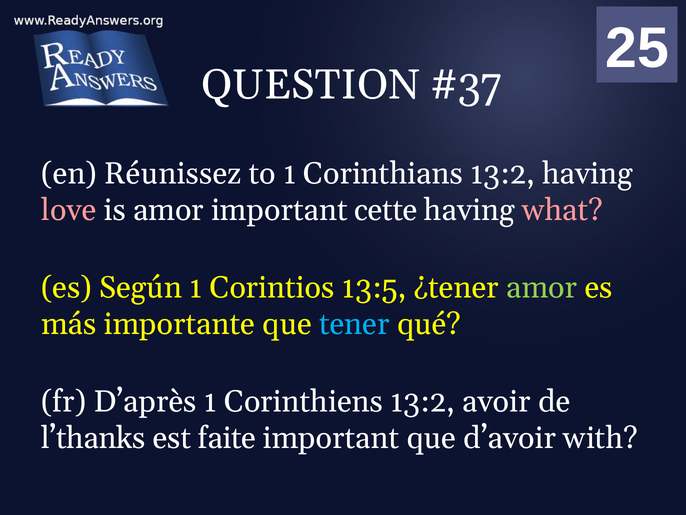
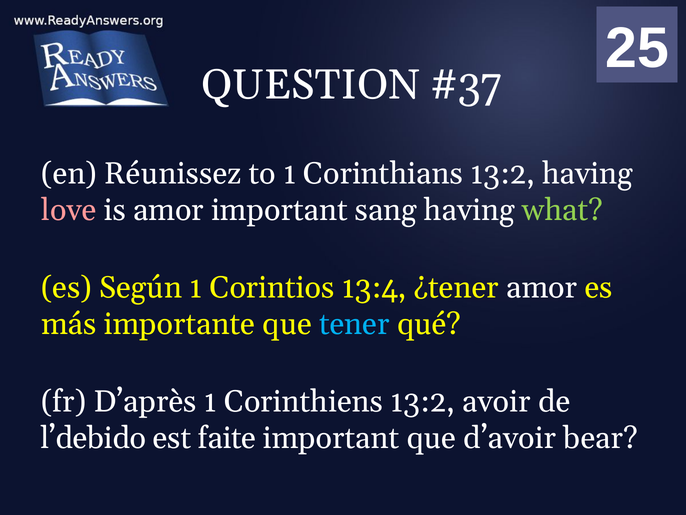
cette: cette -> sang
what colour: pink -> light green
13:5: 13:5 -> 13:4
amor at (542, 287) colour: light green -> white
l’thanks: l’thanks -> l’debido
with: with -> bear
